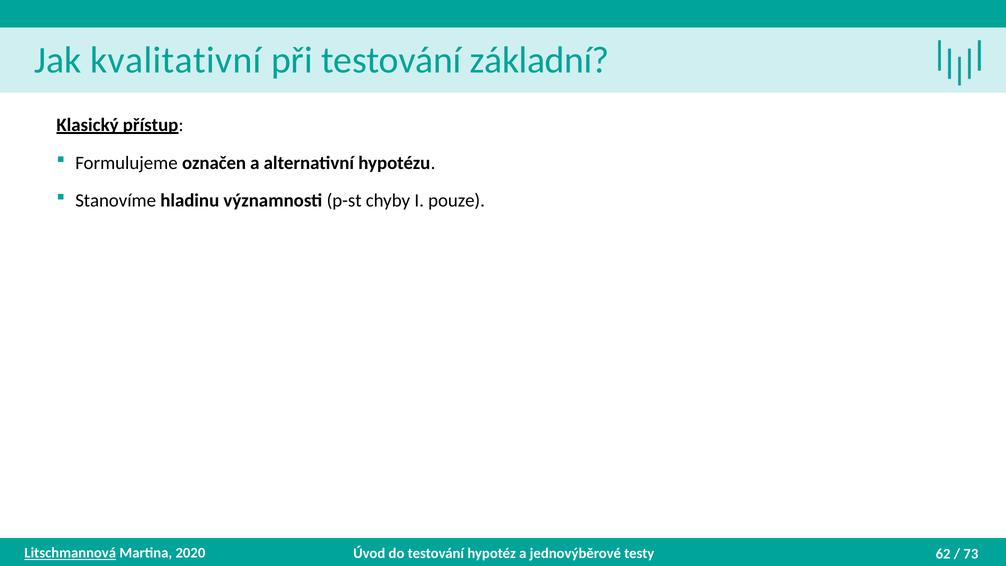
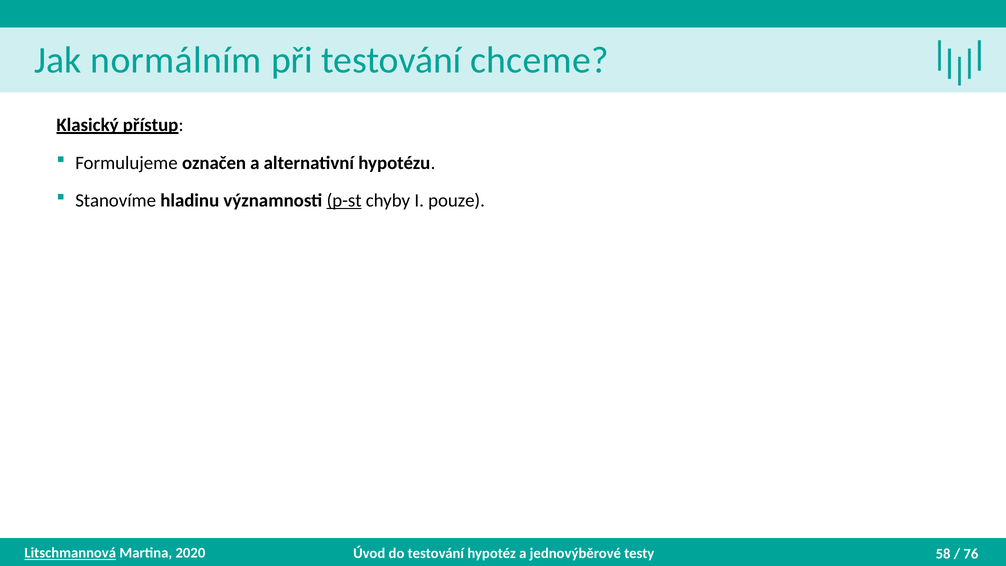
kvalitativní: kvalitativní -> normálním
základní: základní -> chceme
p-st underline: none -> present
62: 62 -> 58
73: 73 -> 76
